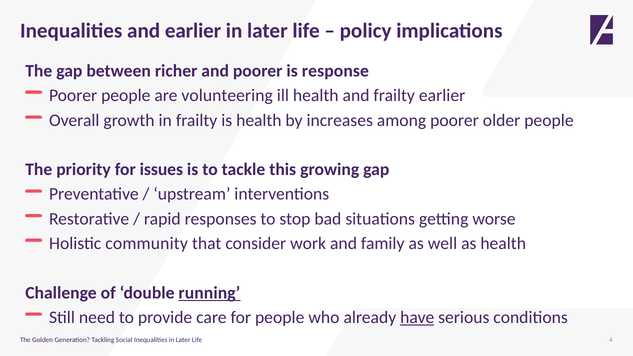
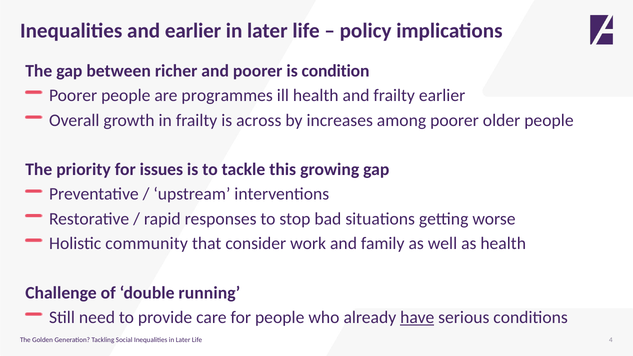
response: response -> condition
volunteering: volunteering -> programmes
is health: health -> across
running underline: present -> none
